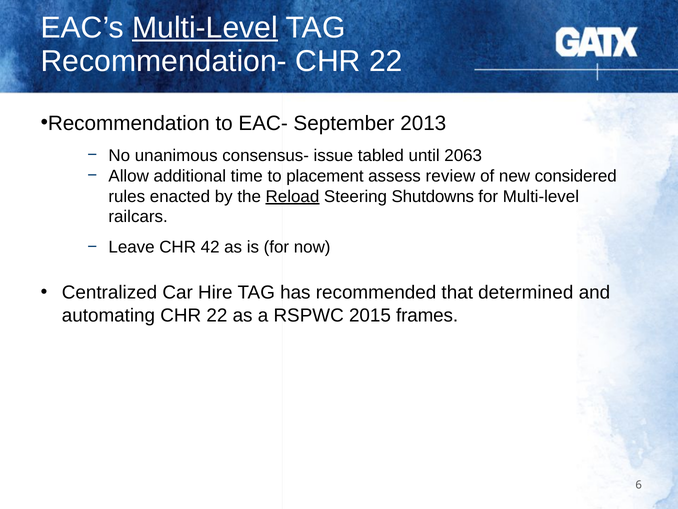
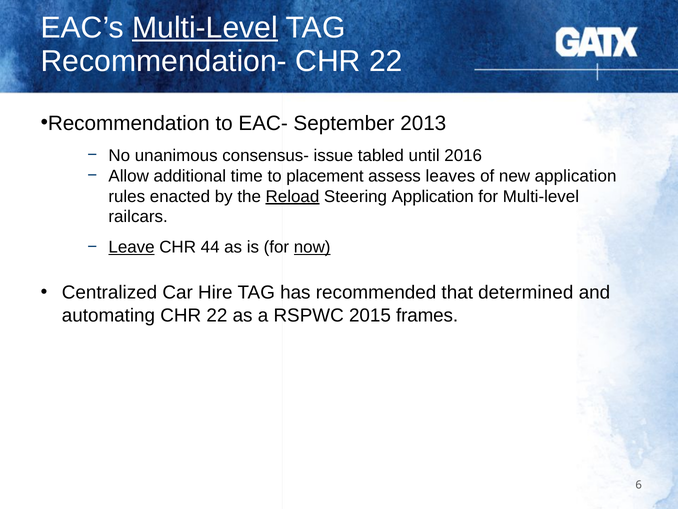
2063: 2063 -> 2016
review: review -> leaves
new considered: considered -> application
Steering Shutdowns: Shutdowns -> Application
Leave underline: none -> present
42: 42 -> 44
now underline: none -> present
